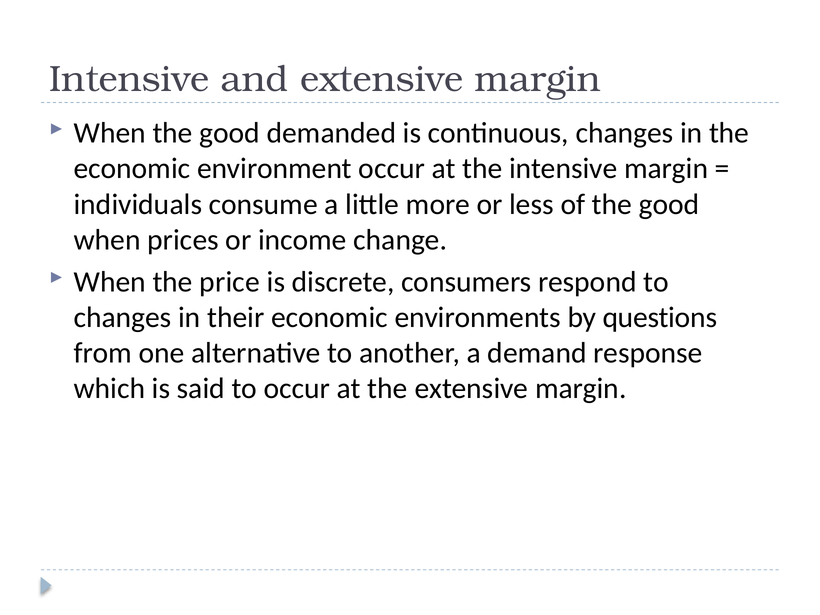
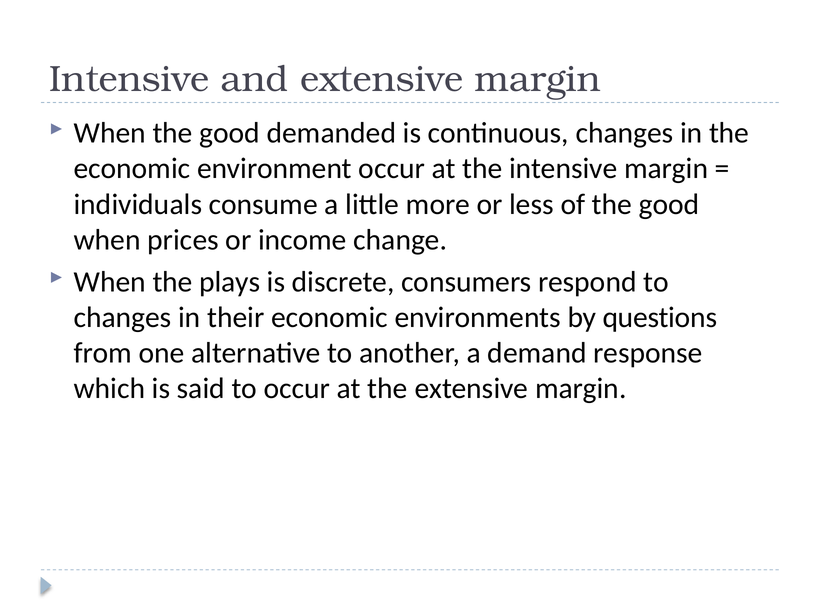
price: price -> plays
